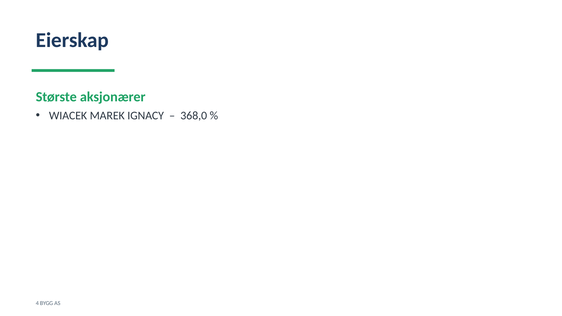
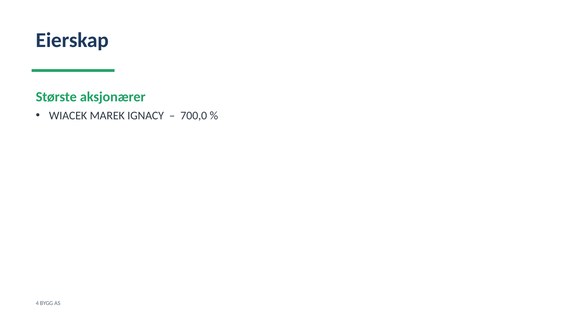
368,0: 368,0 -> 700,0
